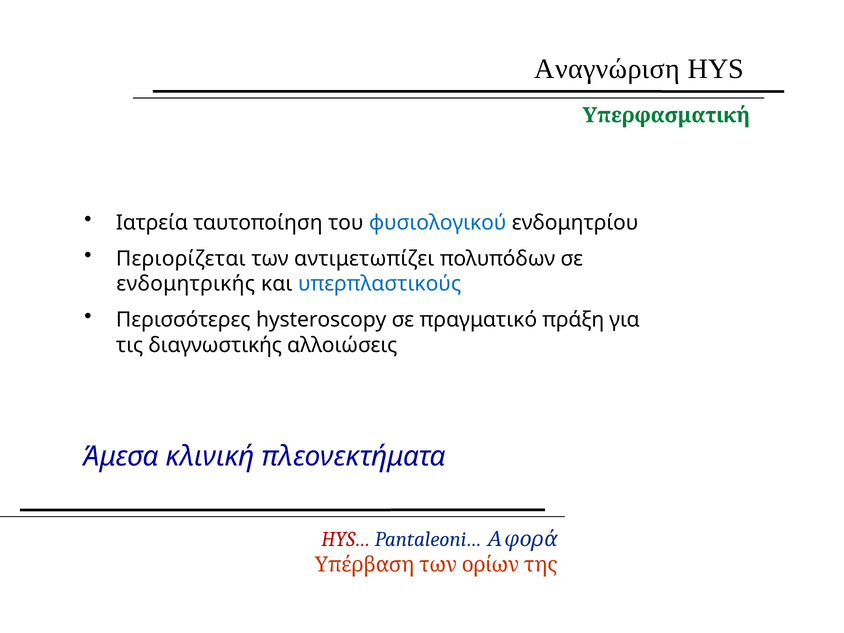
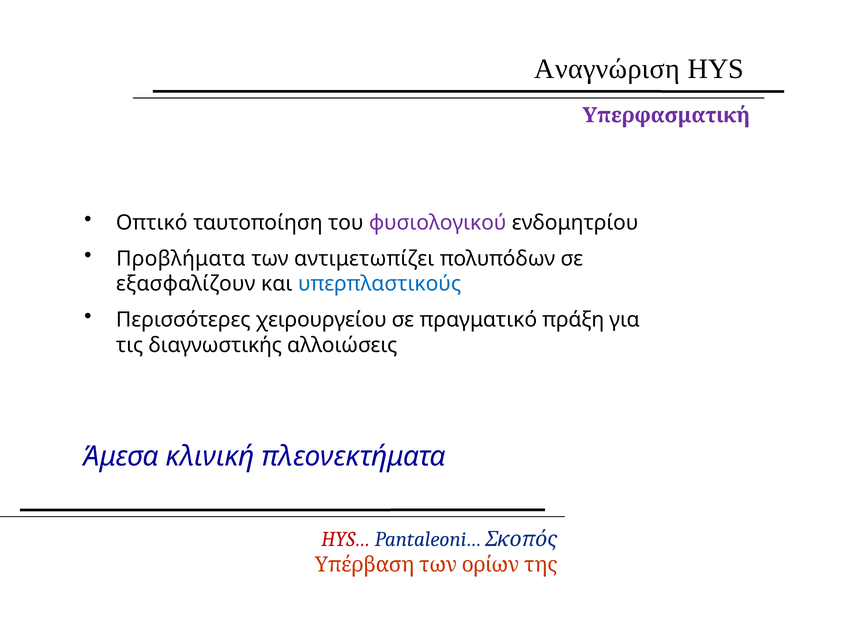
Υπερφασματική colour: green -> purple
Ιατρεία: Ιατρεία -> Οπτικό
φυσιολογικού colour: blue -> purple
Περιορίζεται: Περιορίζεται -> Προβλήματα
ενδομητρικής: ενδομητρικής -> εξασφαλίζουν
hysteroscopy: hysteroscopy -> χειρουργείου
Αφορά: Αφορά -> Σκοπός
